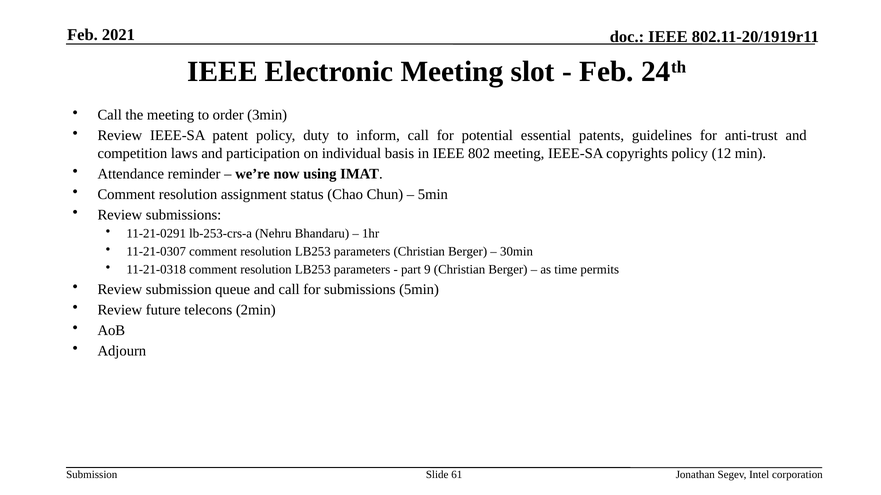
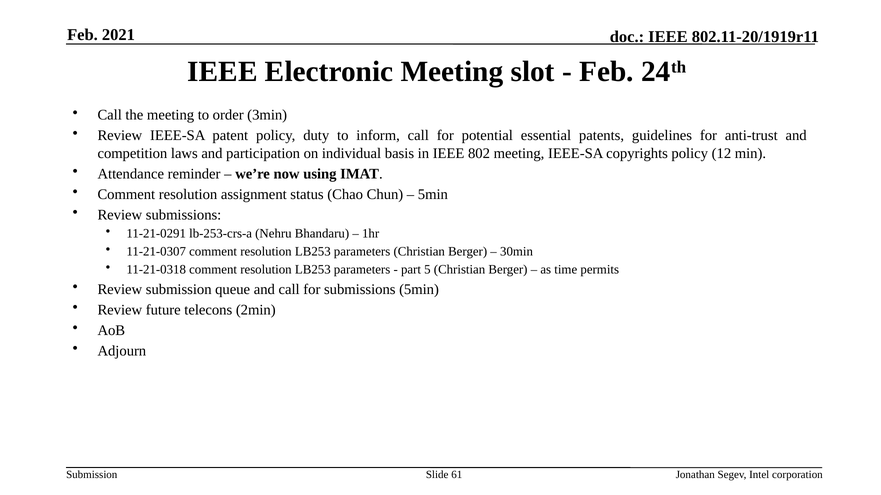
9: 9 -> 5
